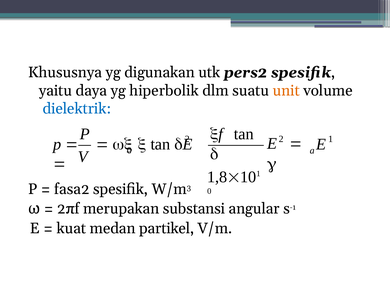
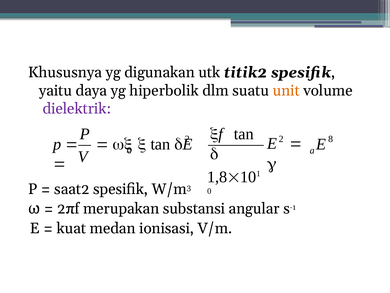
pers2: pers2 -> titik2
dielektrik colour: blue -> purple
1: 1 -> 8
fasa2: fasa2 -> saat2
partikel: partikel -> ionisasi
